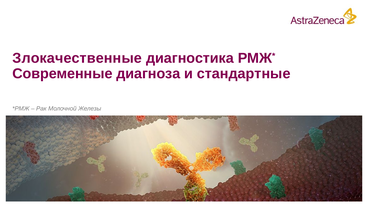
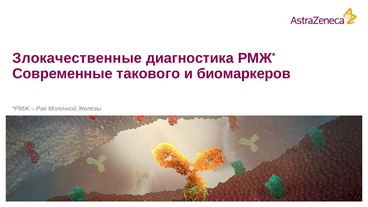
диагноза: диагноза -> такового
стандартные: стандартные -> биомаркеров
